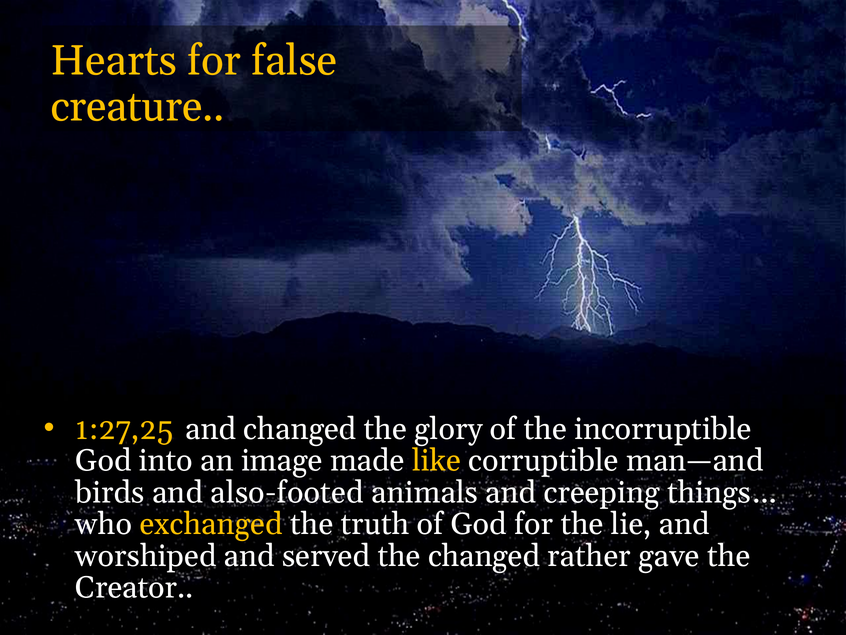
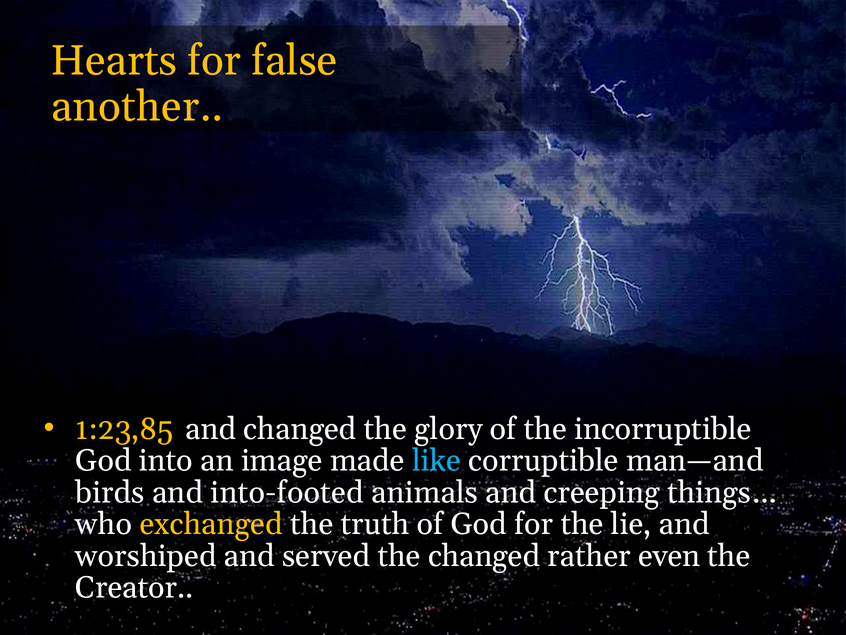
creature: creature -> another
1:27,25: 1:27,25 -> 1:23,85
like colour: yellow -> light blue
also-footed: also-footed -> into-footed
gave: gave -> even
